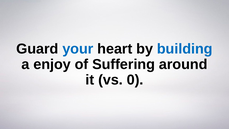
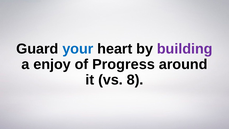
building colour: blue -> purple
Suffering: Suffering -> Progress
0: 0 -> 8
